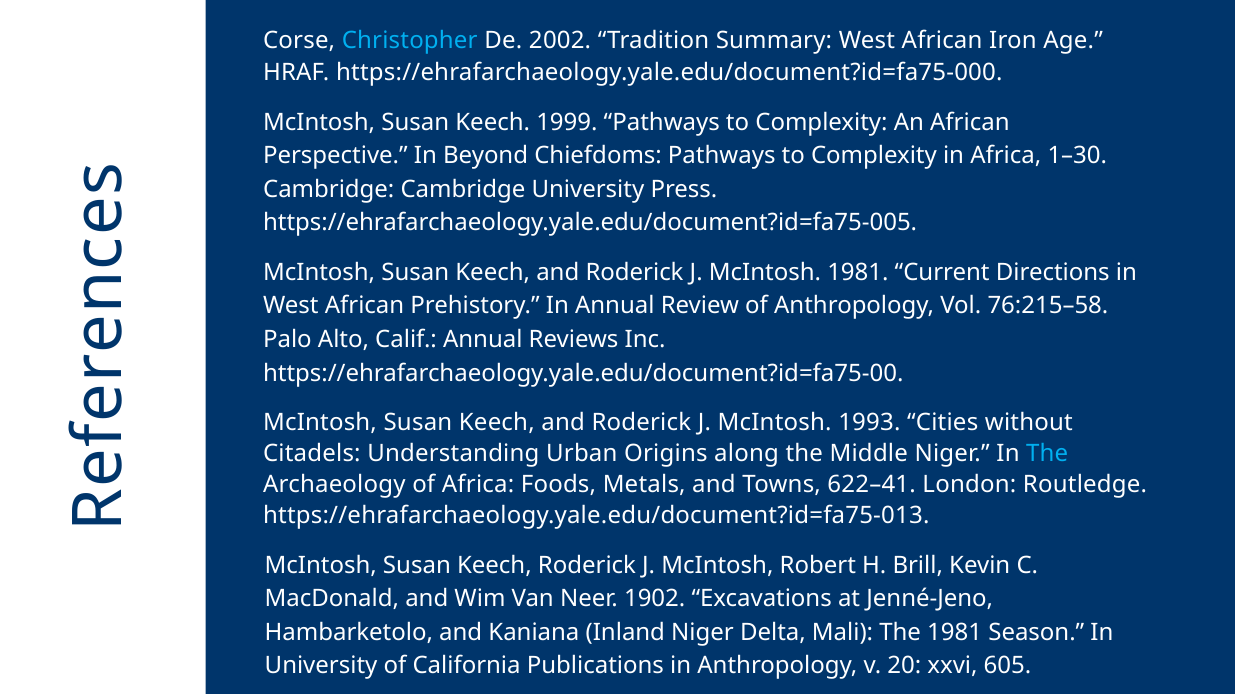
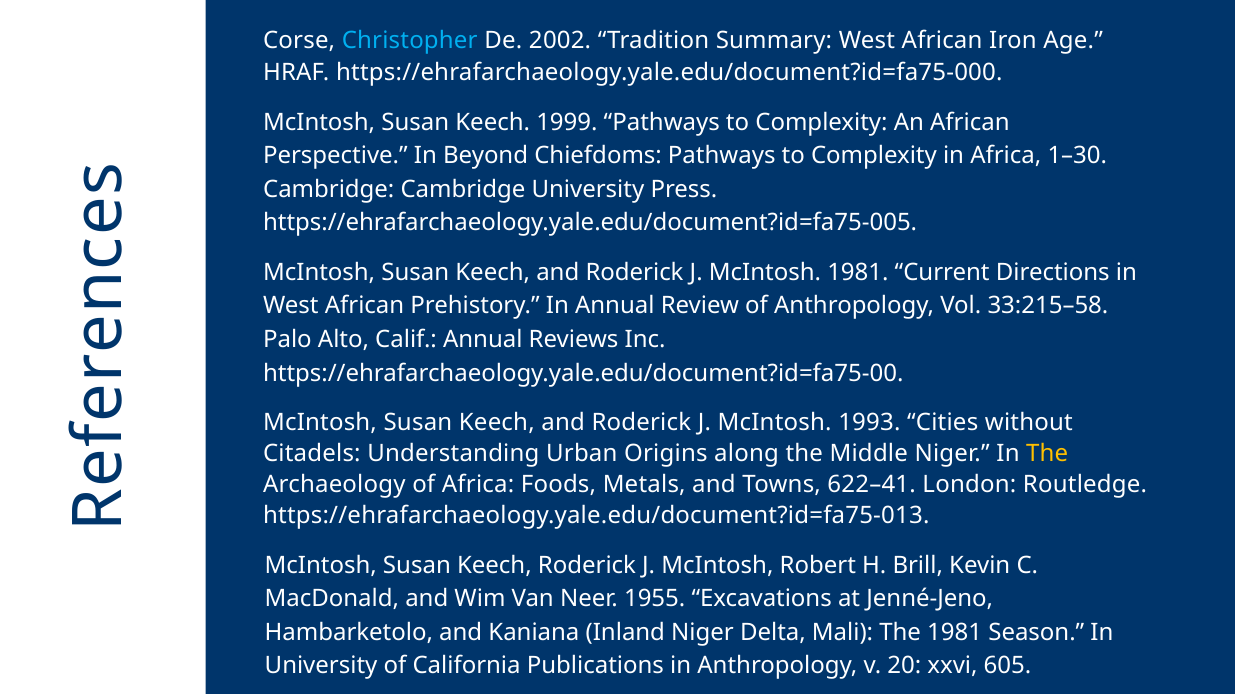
76:215–58: 76:215–58 -> 33:215–58
The at (1047, 454) colour: light blue -> yellow
1902: 1902 -> 1955
